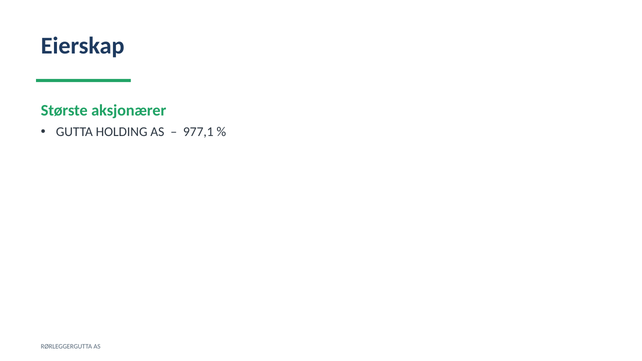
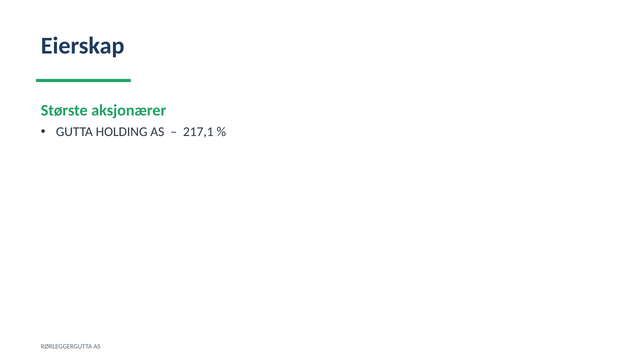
977,1: 977,1 -> 217,1
